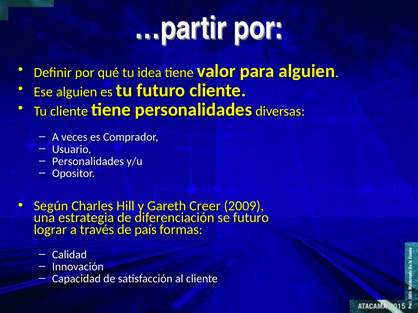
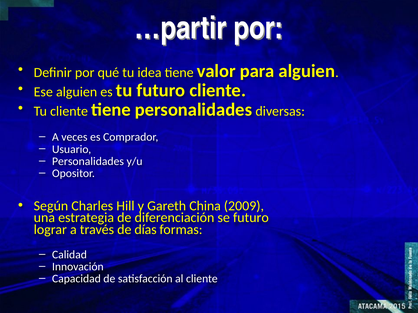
Creer: Creer -> China
país: país -> días
